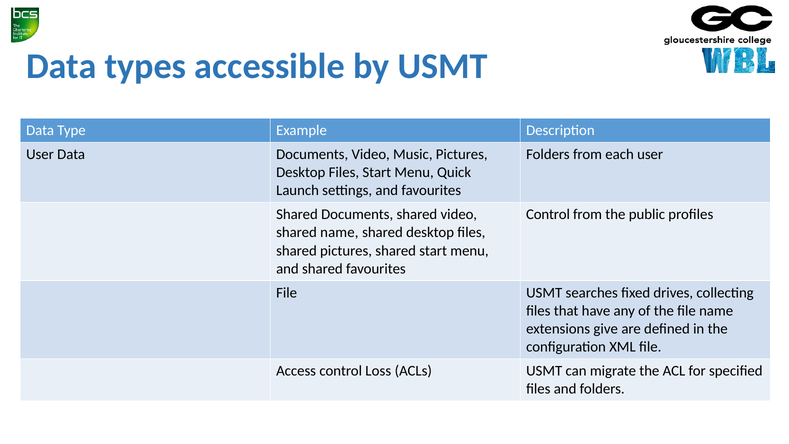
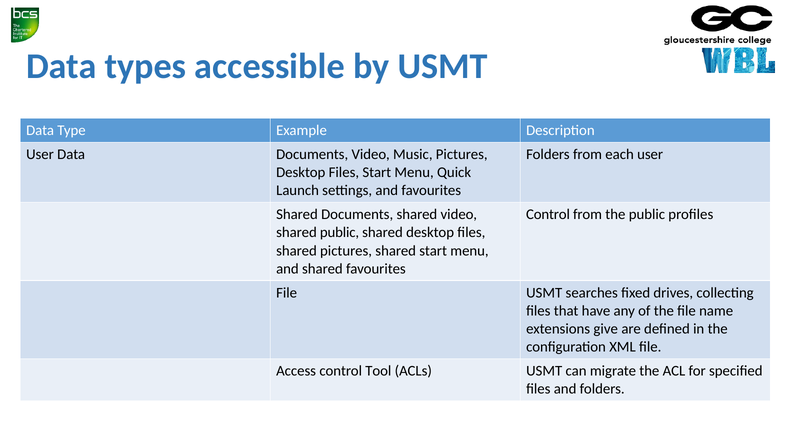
shared name: name -> public
Loss: Loss -> Tool
